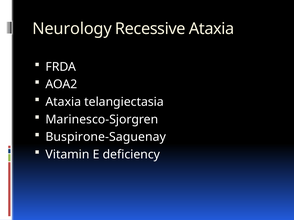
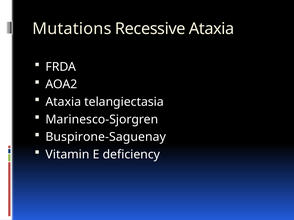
Neurology: Neurology -> Mutations
